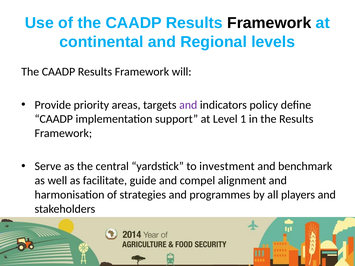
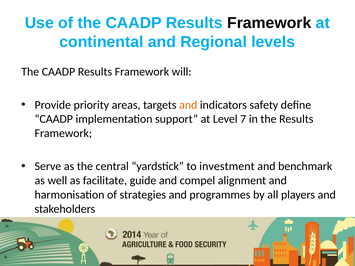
and at (188, 105) colour: purple -> orange
policy: policy -> safety
1: 1 -> 7
